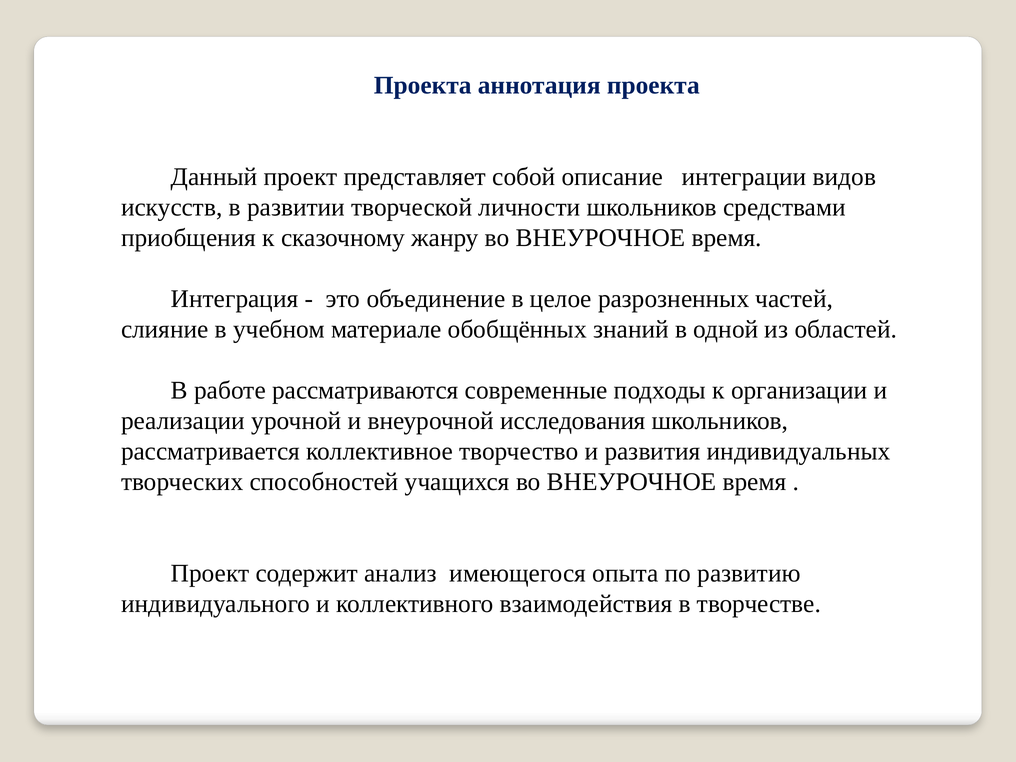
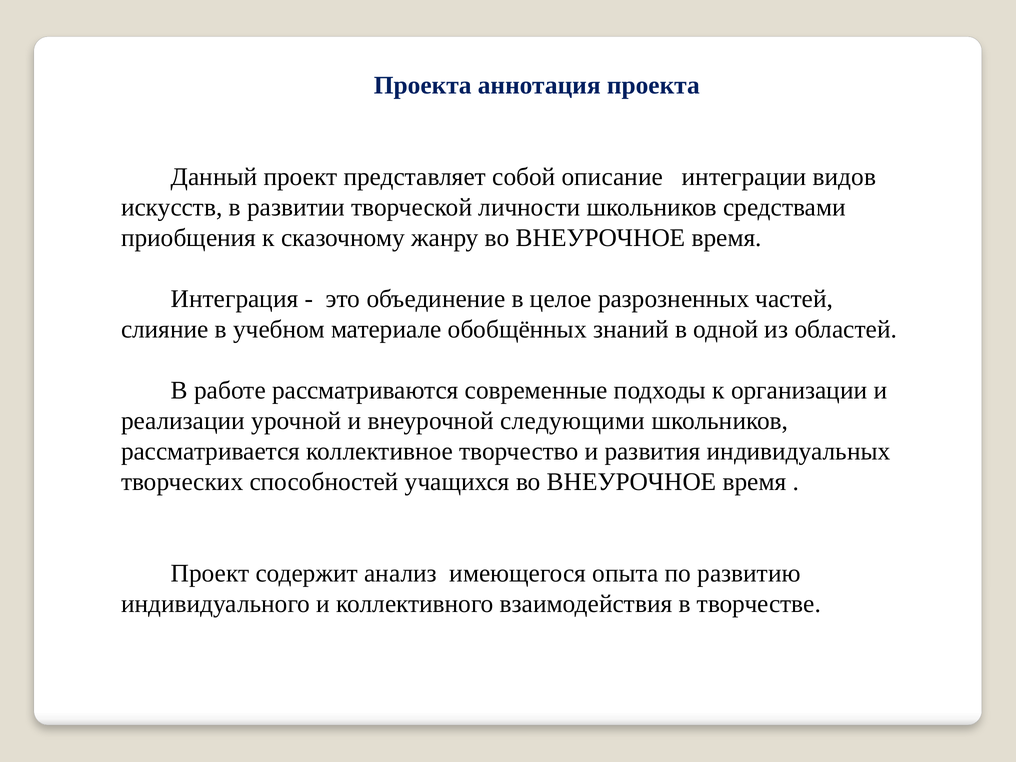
исследования: исследования -> следующими
